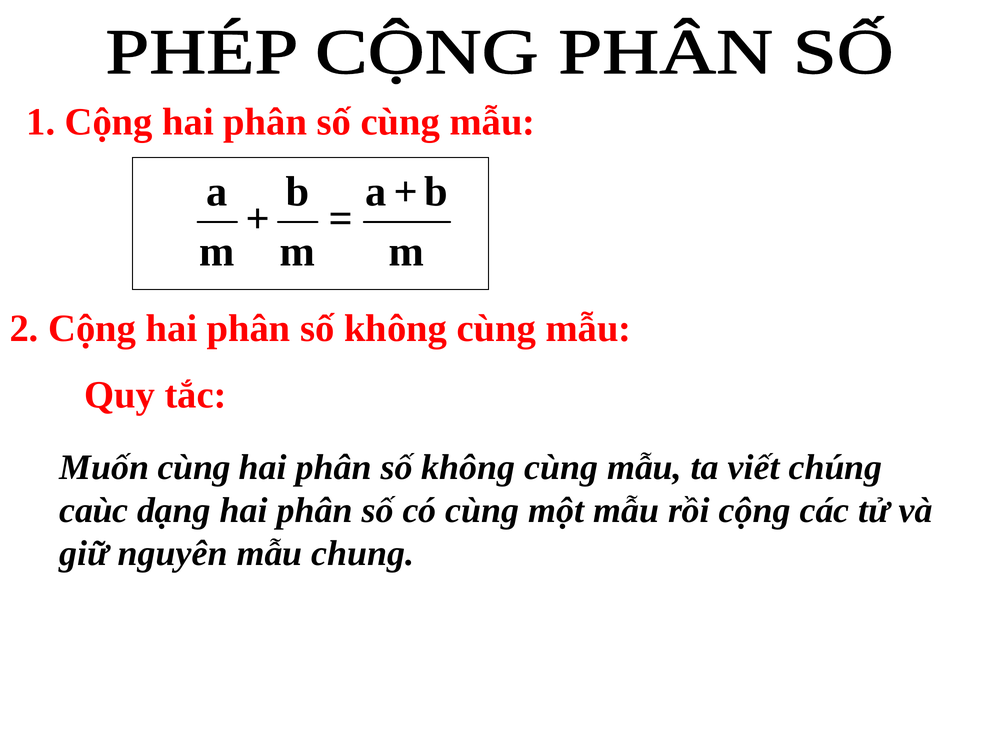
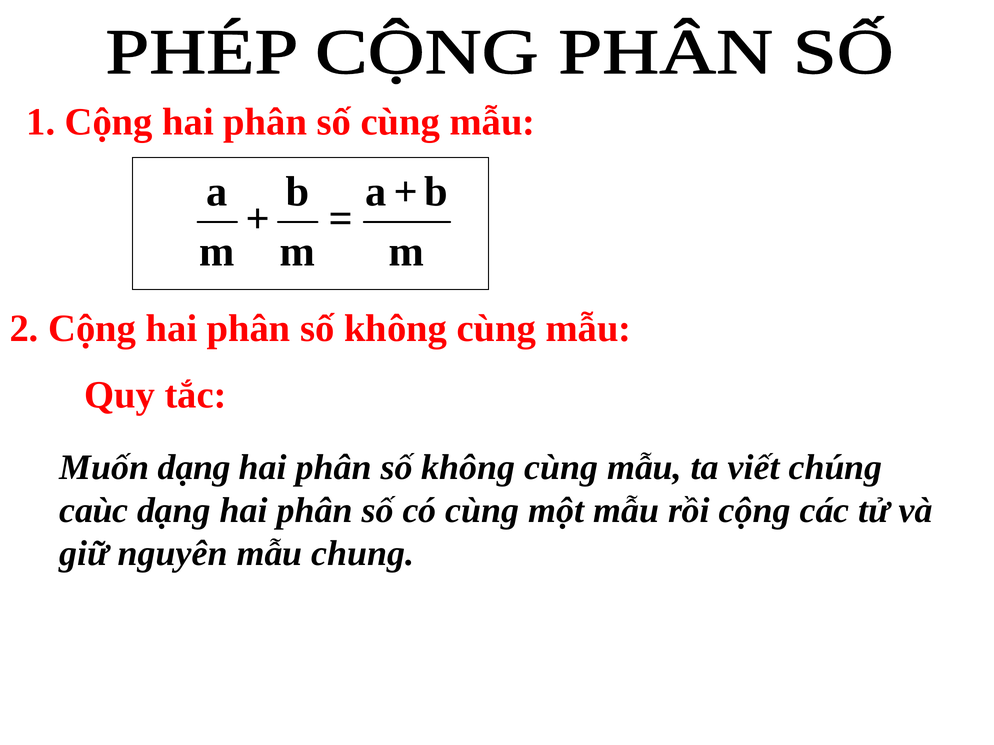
Muốn cùng: cùng -> dạng
